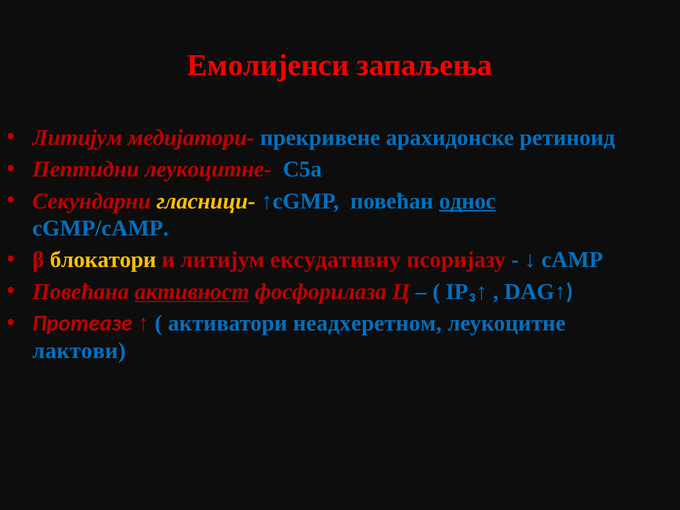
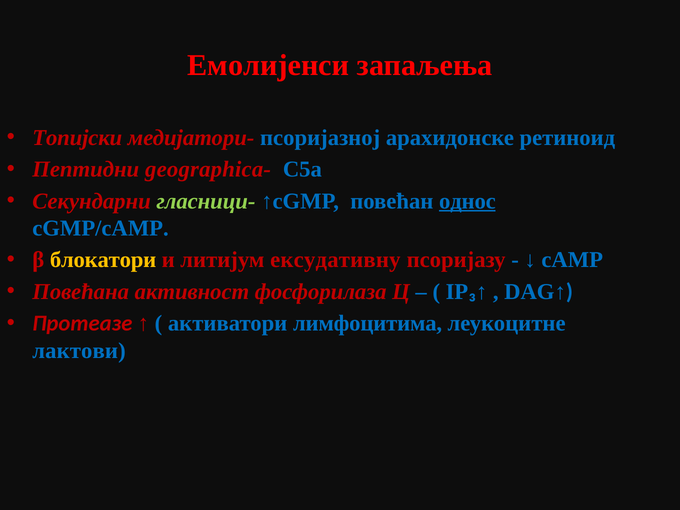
Литијум at (77, 138): Литијум -> Топијски
прекривене: прекривене -> псоријазној
леукоцитне-: леукоцитне- -> geographica-
гласници- colour: yellow -> light green
активност underline: present -> none
неадхеретном: неадхеретном -> лимфоцитима
